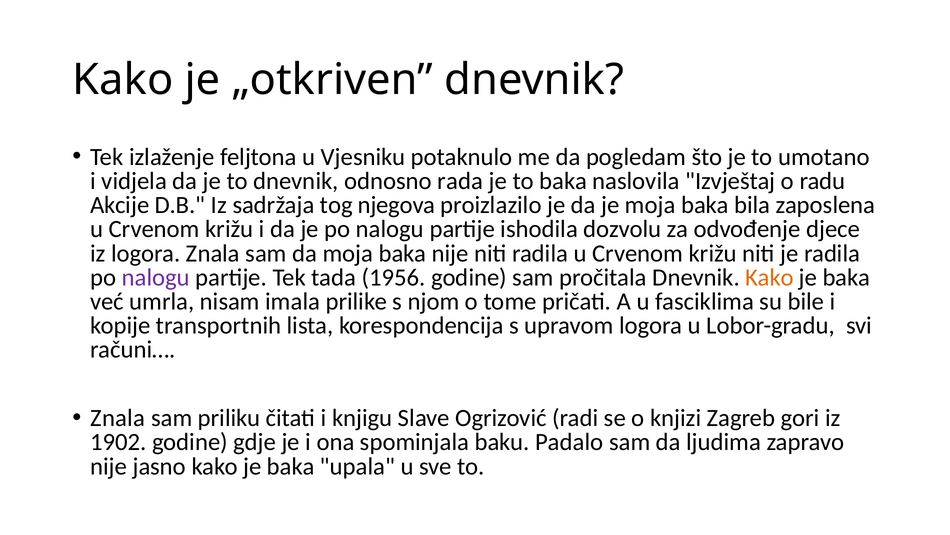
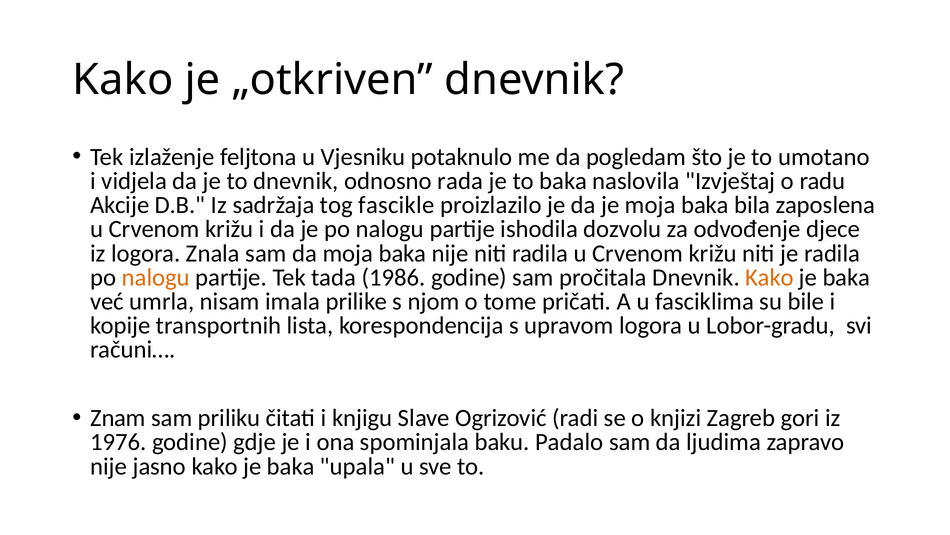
njegova: njegova -> fascikle
nalogu at (156, 277) colour: purple -> orange
1956: 1956 -> 1986
Znala at (118, 418): Znala -> Znam
1902: 1902 -> 1976
